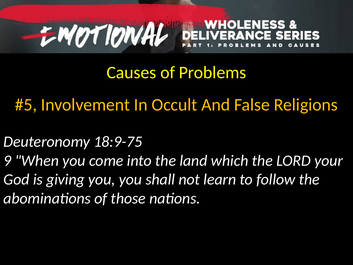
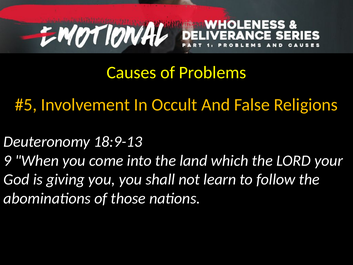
18:9-75: 18:9-75 -> 18:9-13
